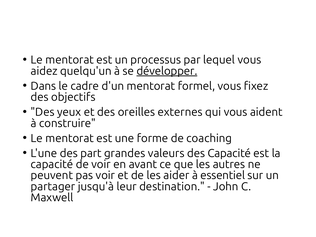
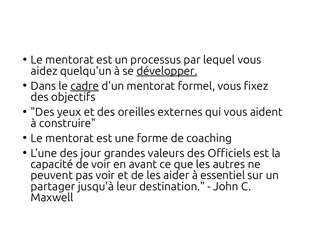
cadre underline: none -> present
part: part -> jour
des Capacité: Capacité -> Officiels
